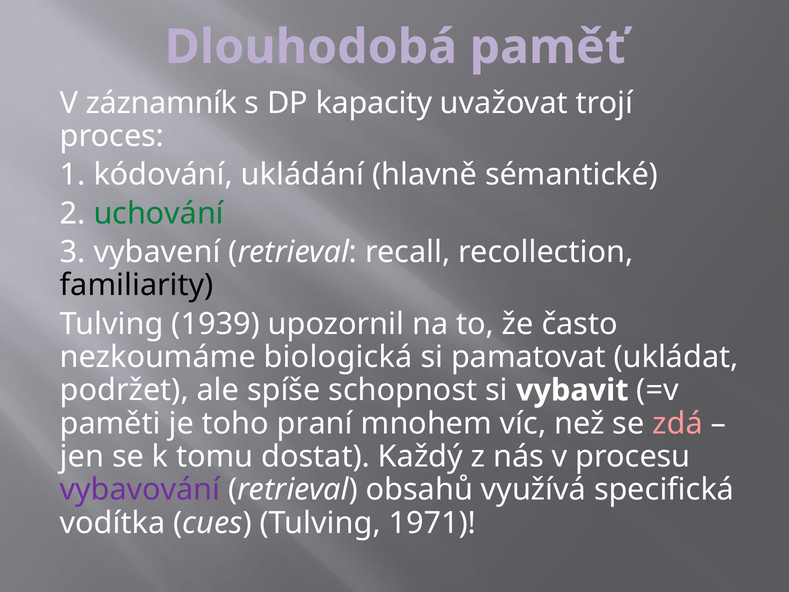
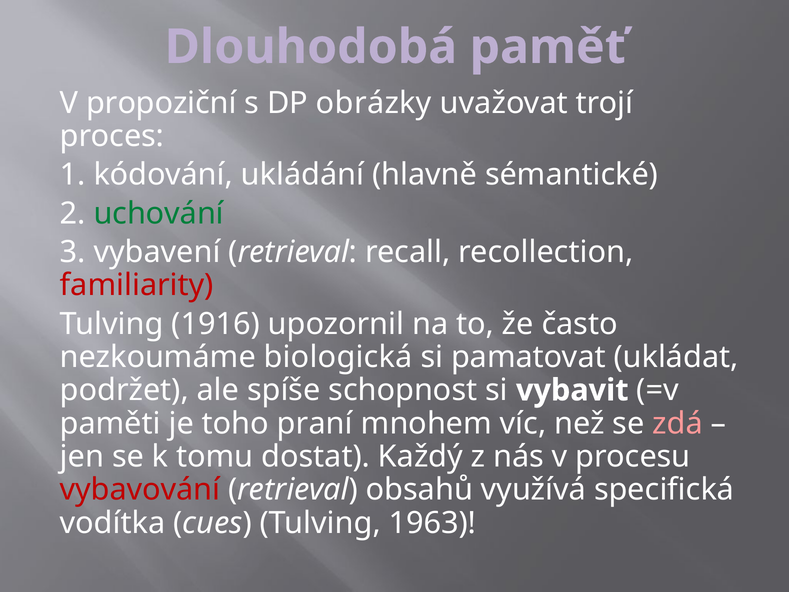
záznamník: záznamník -> propoziční
kapacity: kapacity -> obrázky
familiarity colour: black -> red
1939: 1939 -> 1916
vybavování colour: purple -> red
1971: 1971 -> 1963
